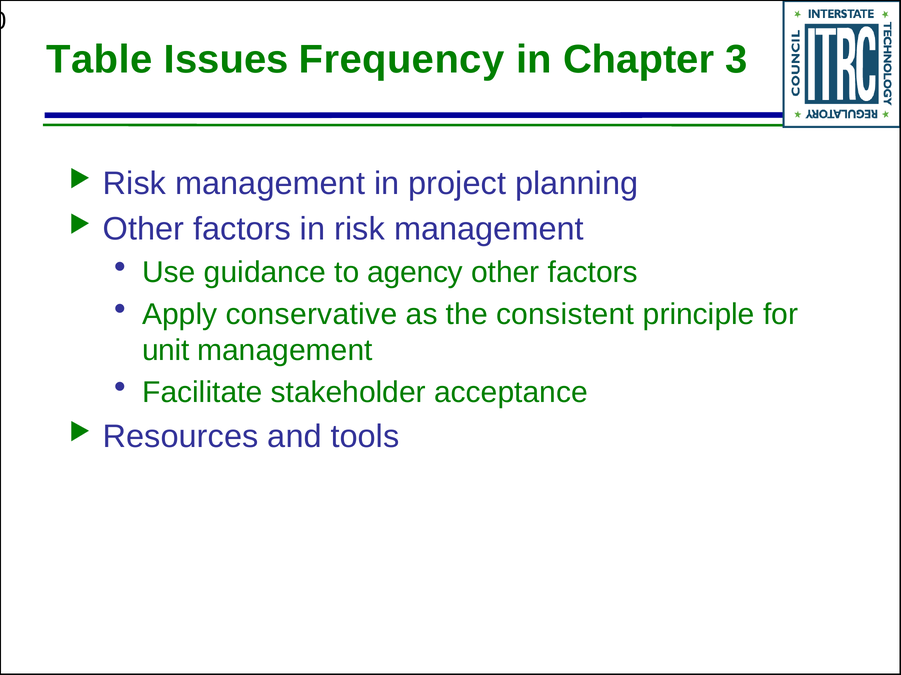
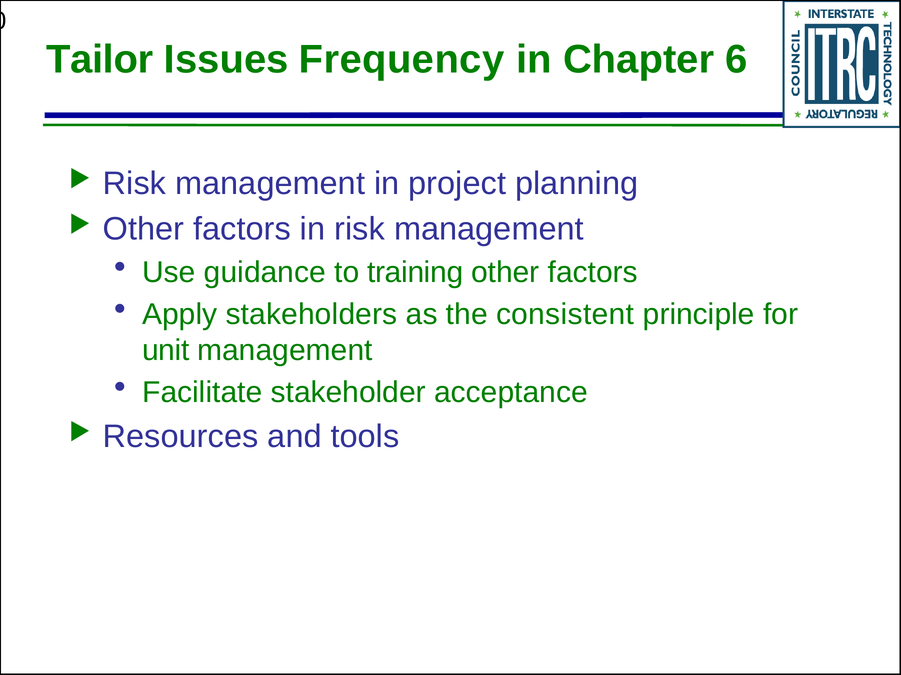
Table: Table -> Tailor
3: 3 -> 6
agency: agency -> training
conservative: conservative -> stakeholders
